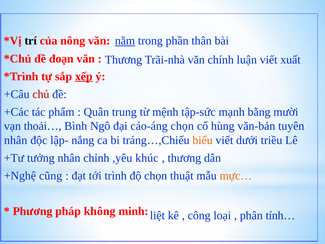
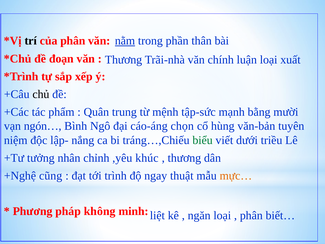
của nông: nông -> phân
luận viết: viết -> loại
xếp underline: present -> none
chủ colour: red -> black
thoải…: thoải… -> ngón…
nhân at (16, 140): nhân -> niệm
biểu colour: orange -> green
độ chọn: chọn -> ngay
công: công -> ngăn
tính…: tính… -> biết…
